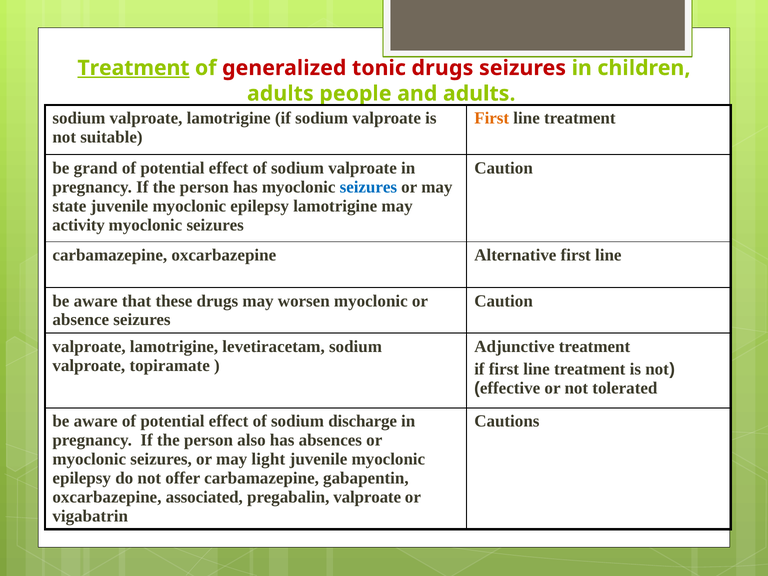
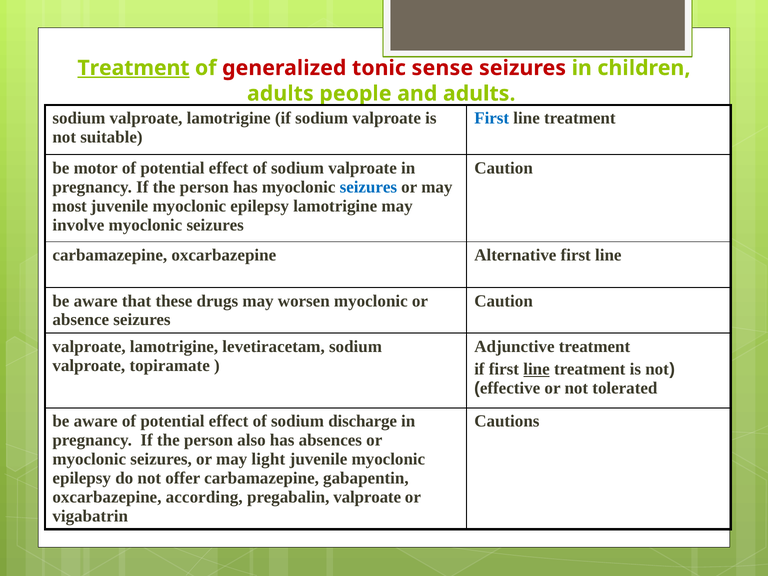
tonic drugs: drugs -> sense
First at (492, 118) colour: orange -> blue
grand: grand -> motor
state: state -> most
activity: activity -> involve
line at (537, 369) underline: none -> present
associated: associated -> according
